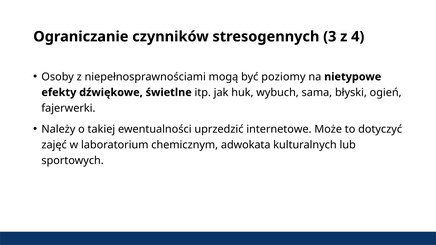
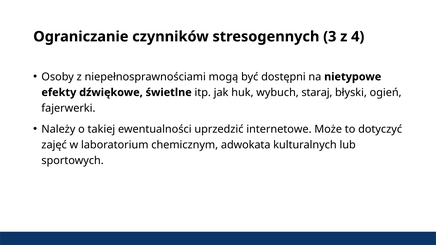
poziomy: poziomy -> dostępni
sama: sama -> staraj
